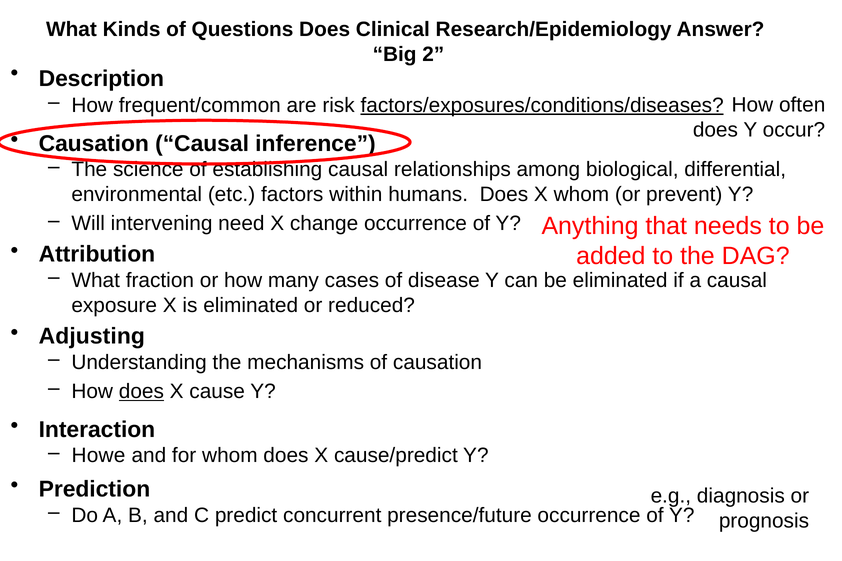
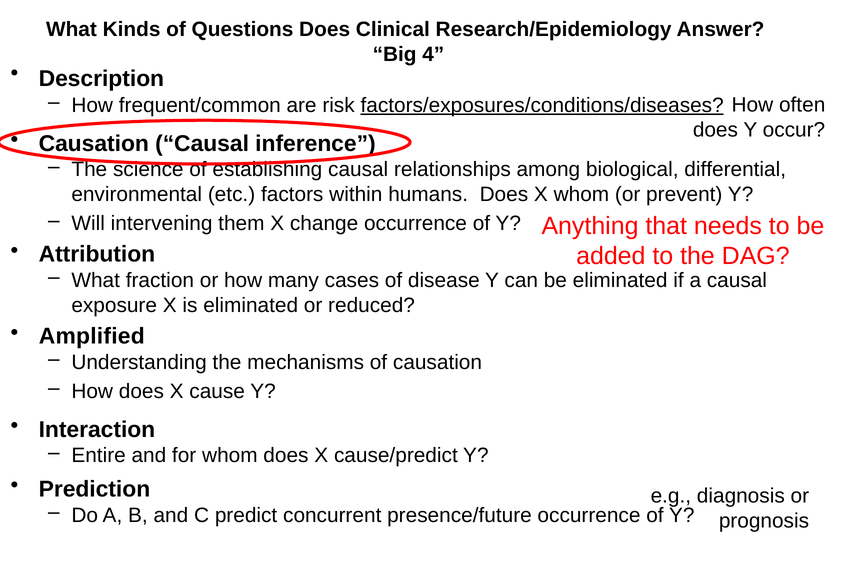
2: 2 -> 4
need: need -> them
Adjusting: Adjusting -> Amplified
does at (141, 392) underline: present -> none
Howe: Howe -> Entire
